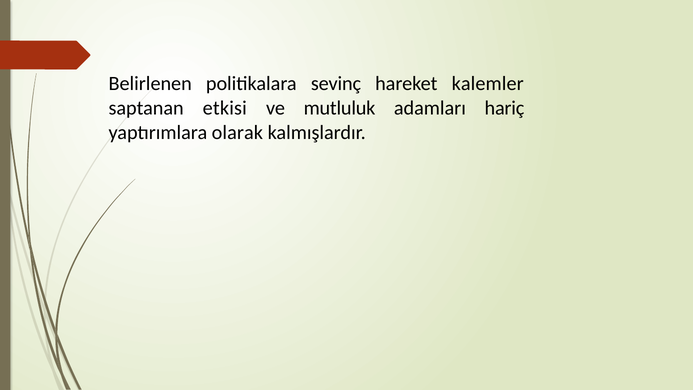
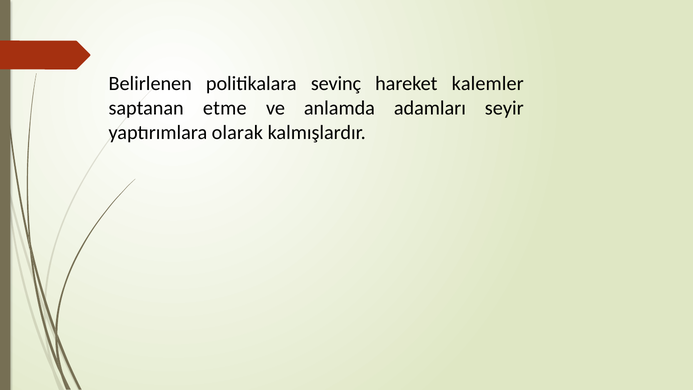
etkisi: etkisi -> etme
mutluluk: mutluluk -> anlamda
hariç: hariç -> seyir
